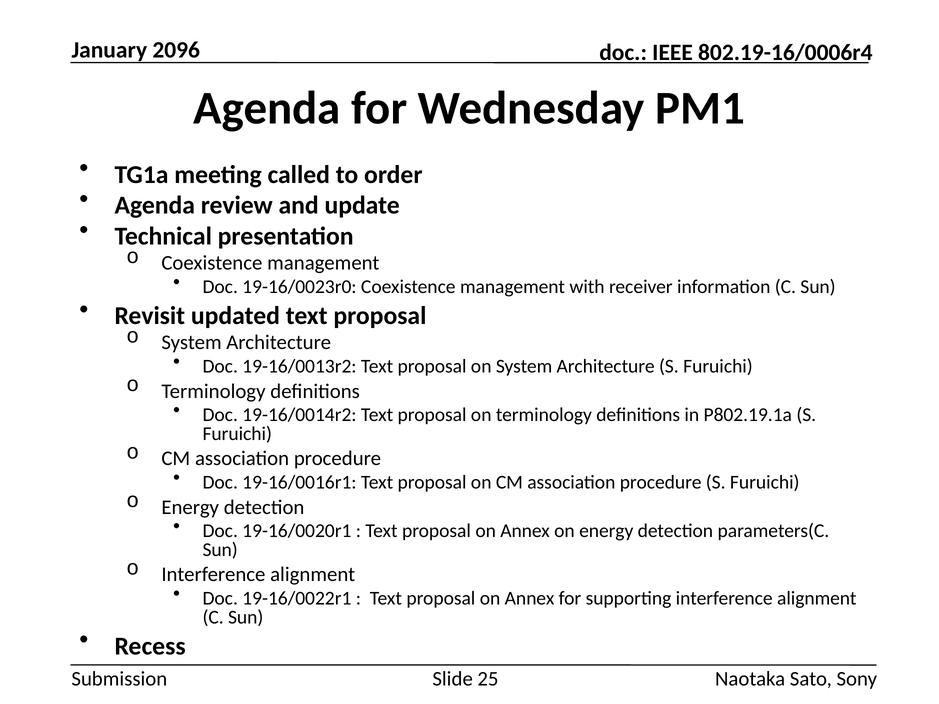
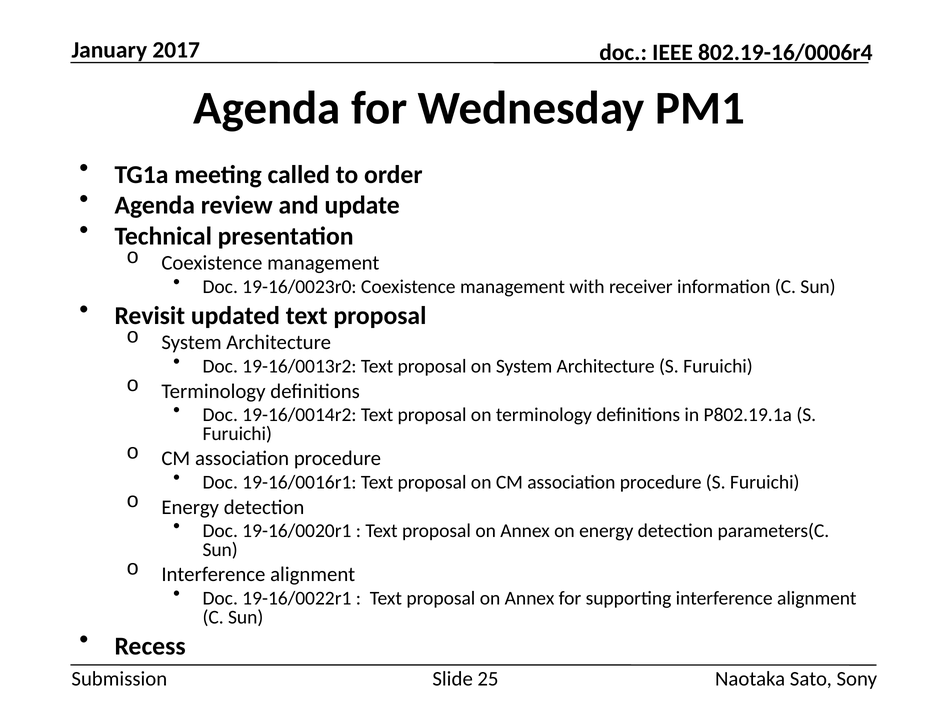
2096: 2096 -> 2017
